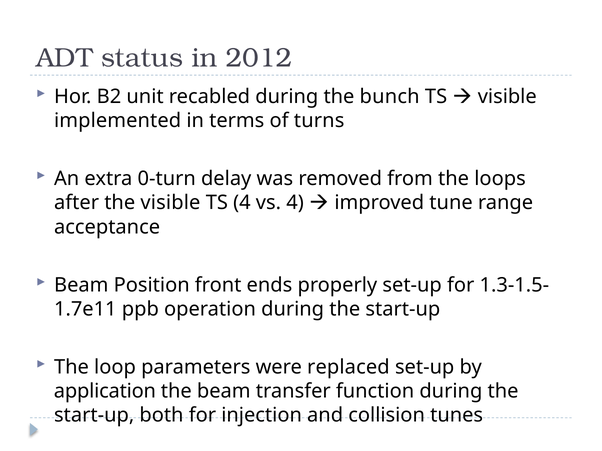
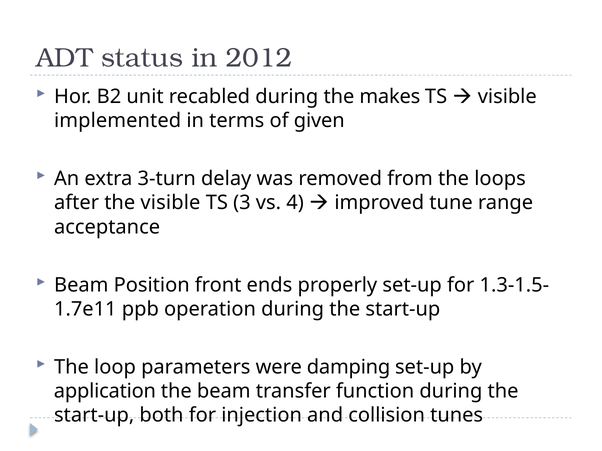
bunch: bunch -> makes
turns: turns -> given
0-turn: 0-turn -> 3-turn
TS 4: 4 -> 3
replaced: replaced -> damping
